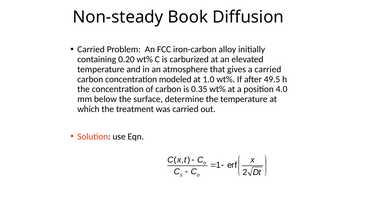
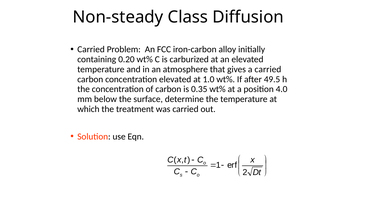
Book: Book -> Class
concentration modeled: modeled -> elevated
